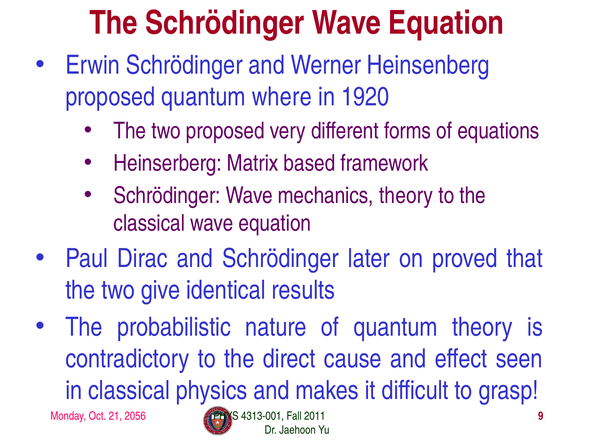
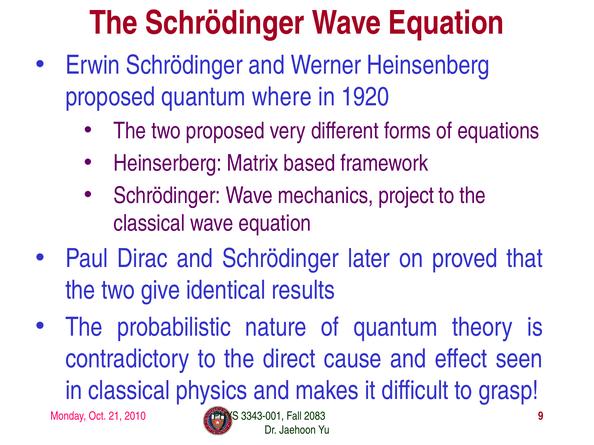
mechanics theory: theory -> project
2056: 2056 -> 2010
4313-001: 4313-001 -> 3343-001
2011: 2011 -> 2083
